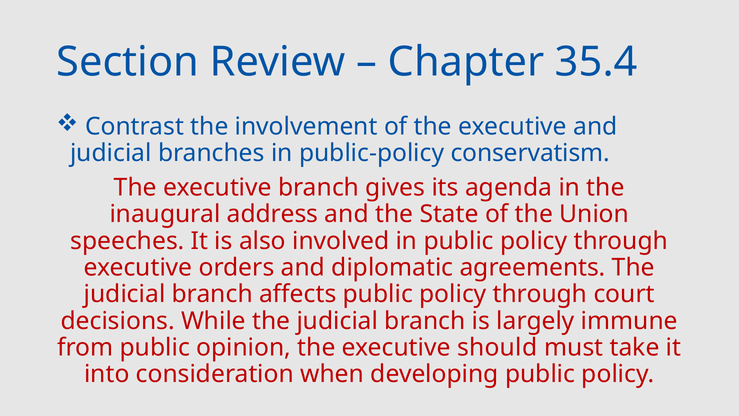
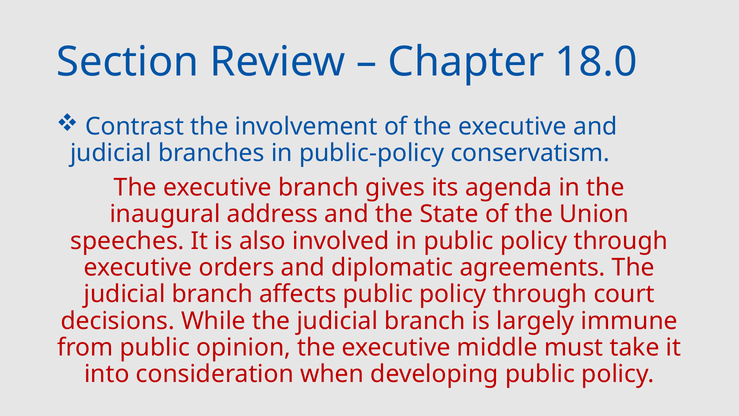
35.4: 35.4 -> 18.0
should: should -> middle
